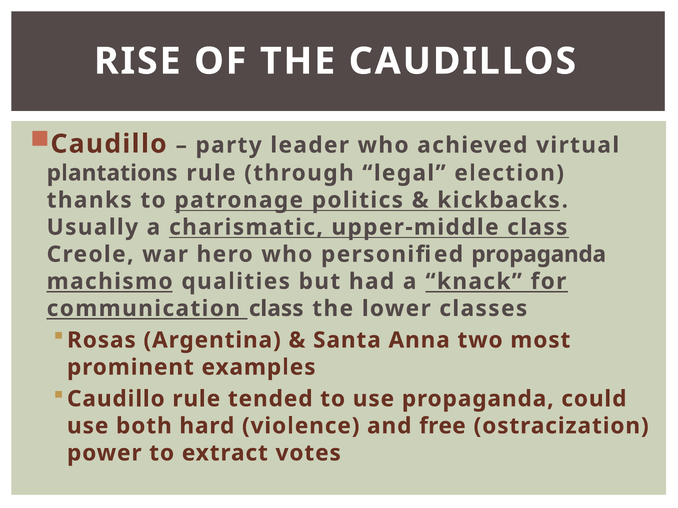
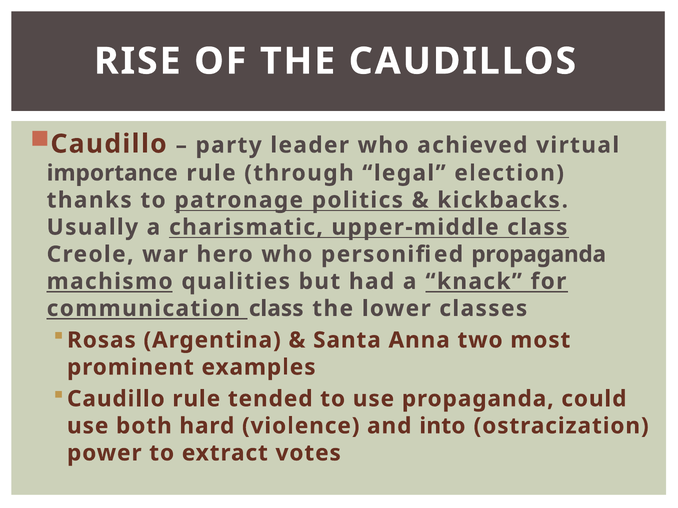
plantations: plantations -> importance
free: free -> into
